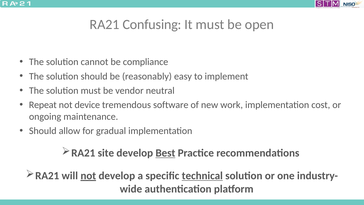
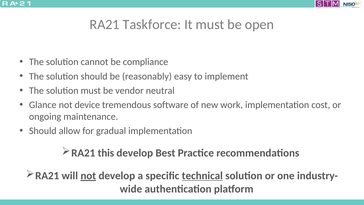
Confusing: Confusing -> Taskforce
Repeat: Repeat -> Glance
site: site -> this
Best underline: present -> none
